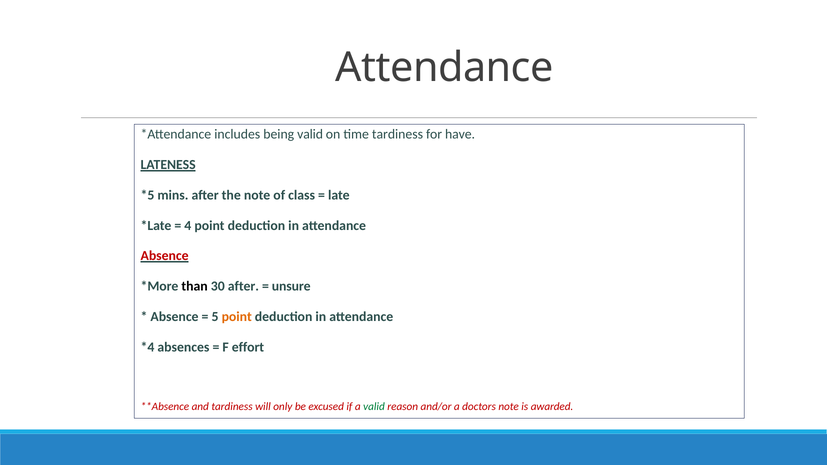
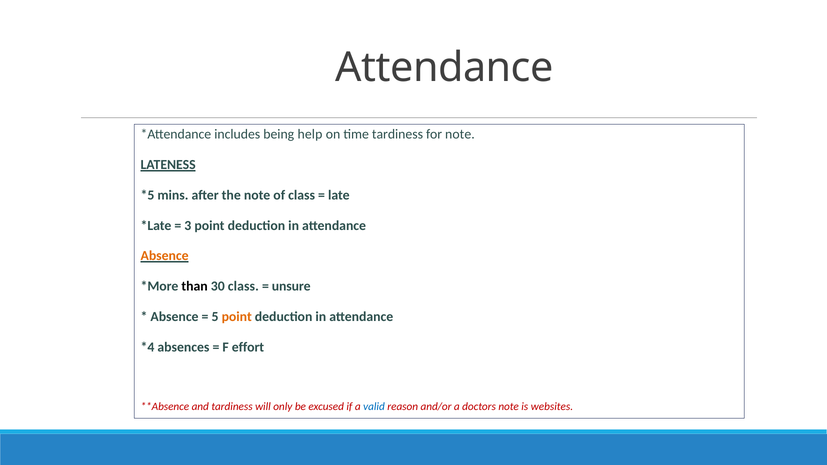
being valid: valid -> help
for have: have -> note
4: 4 -> 3
Absence at (165, 256) colour: red -> orange
30 after: after -> class
valid at (374, 407) colour: green -> blue
awarded: awarded -> websites
